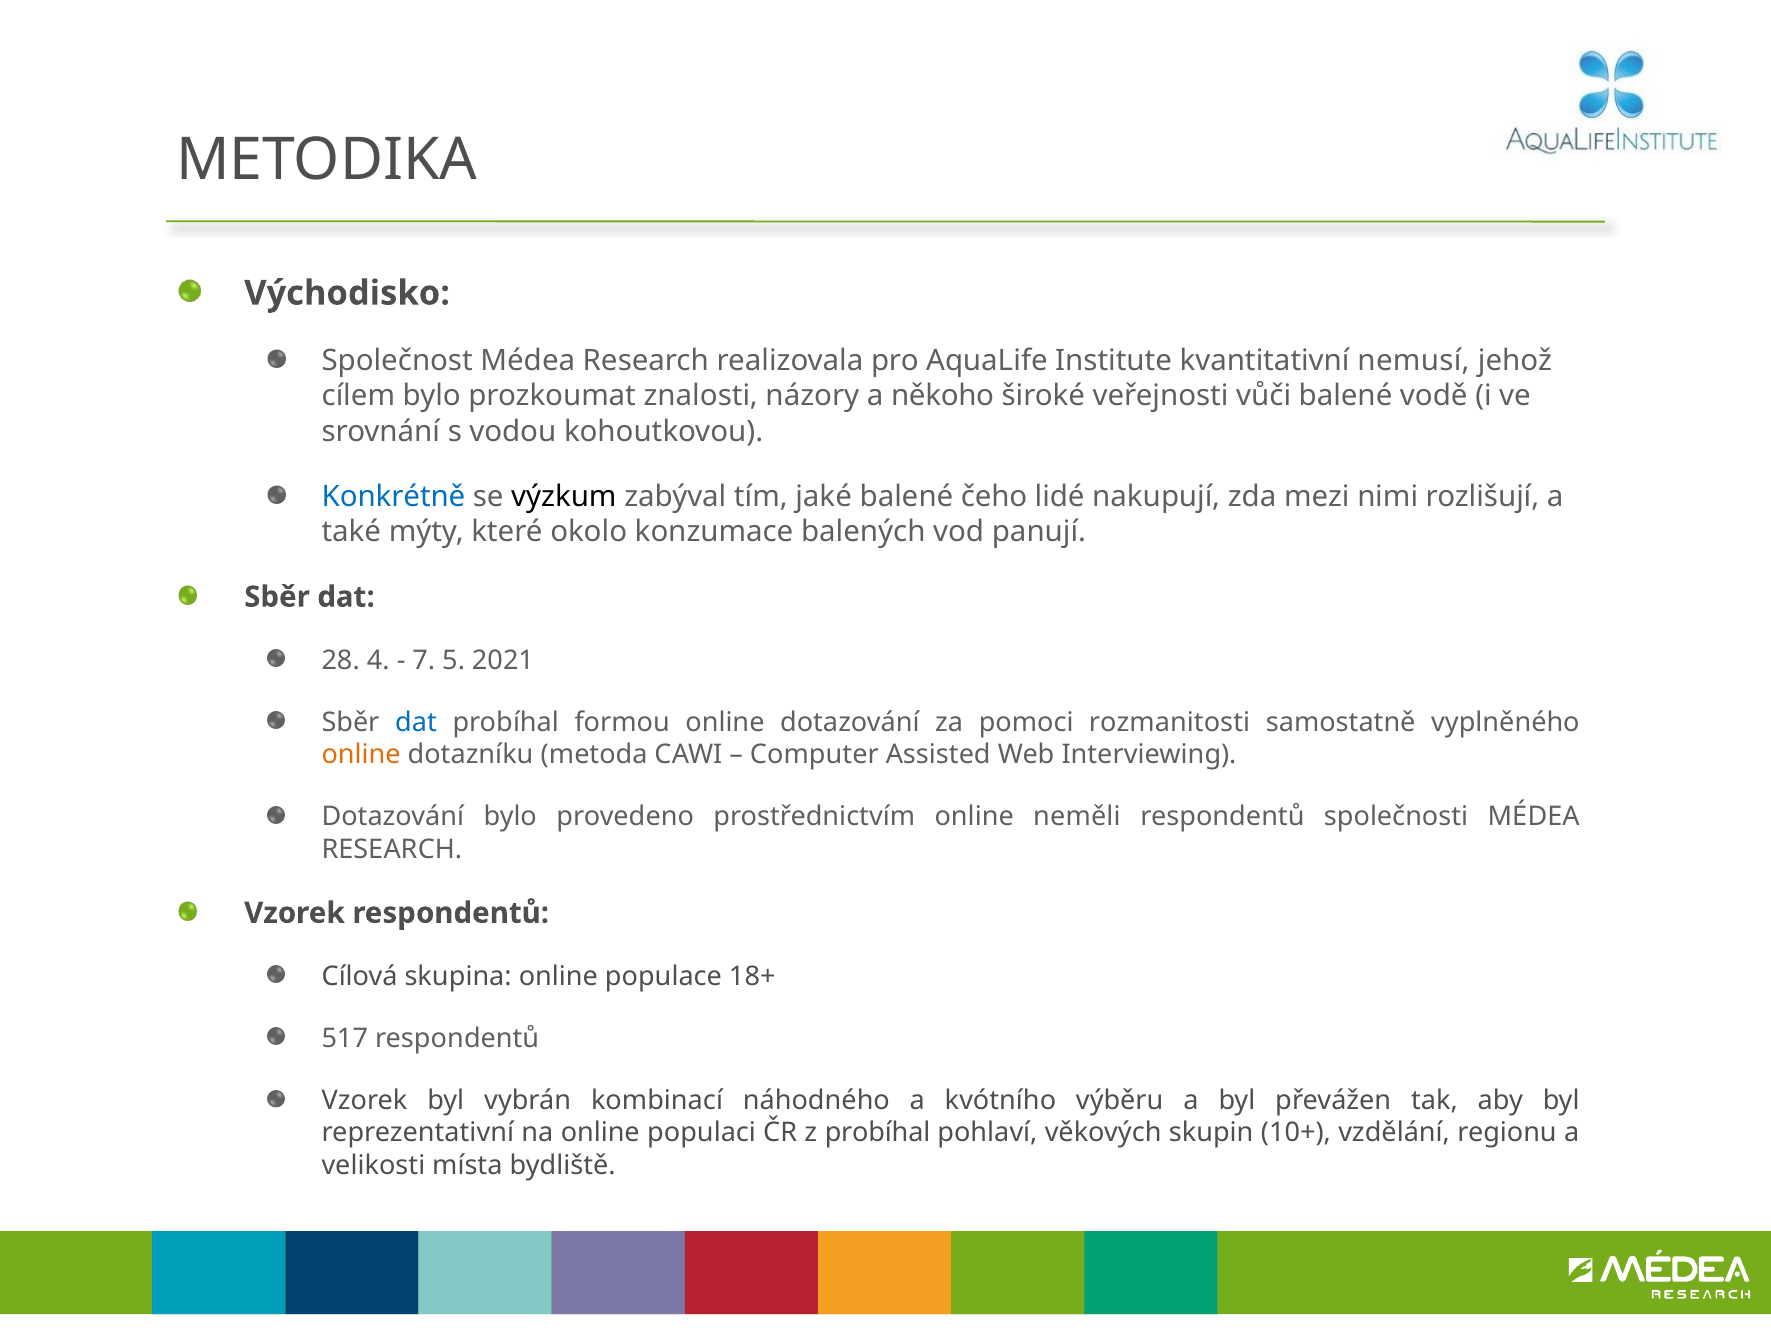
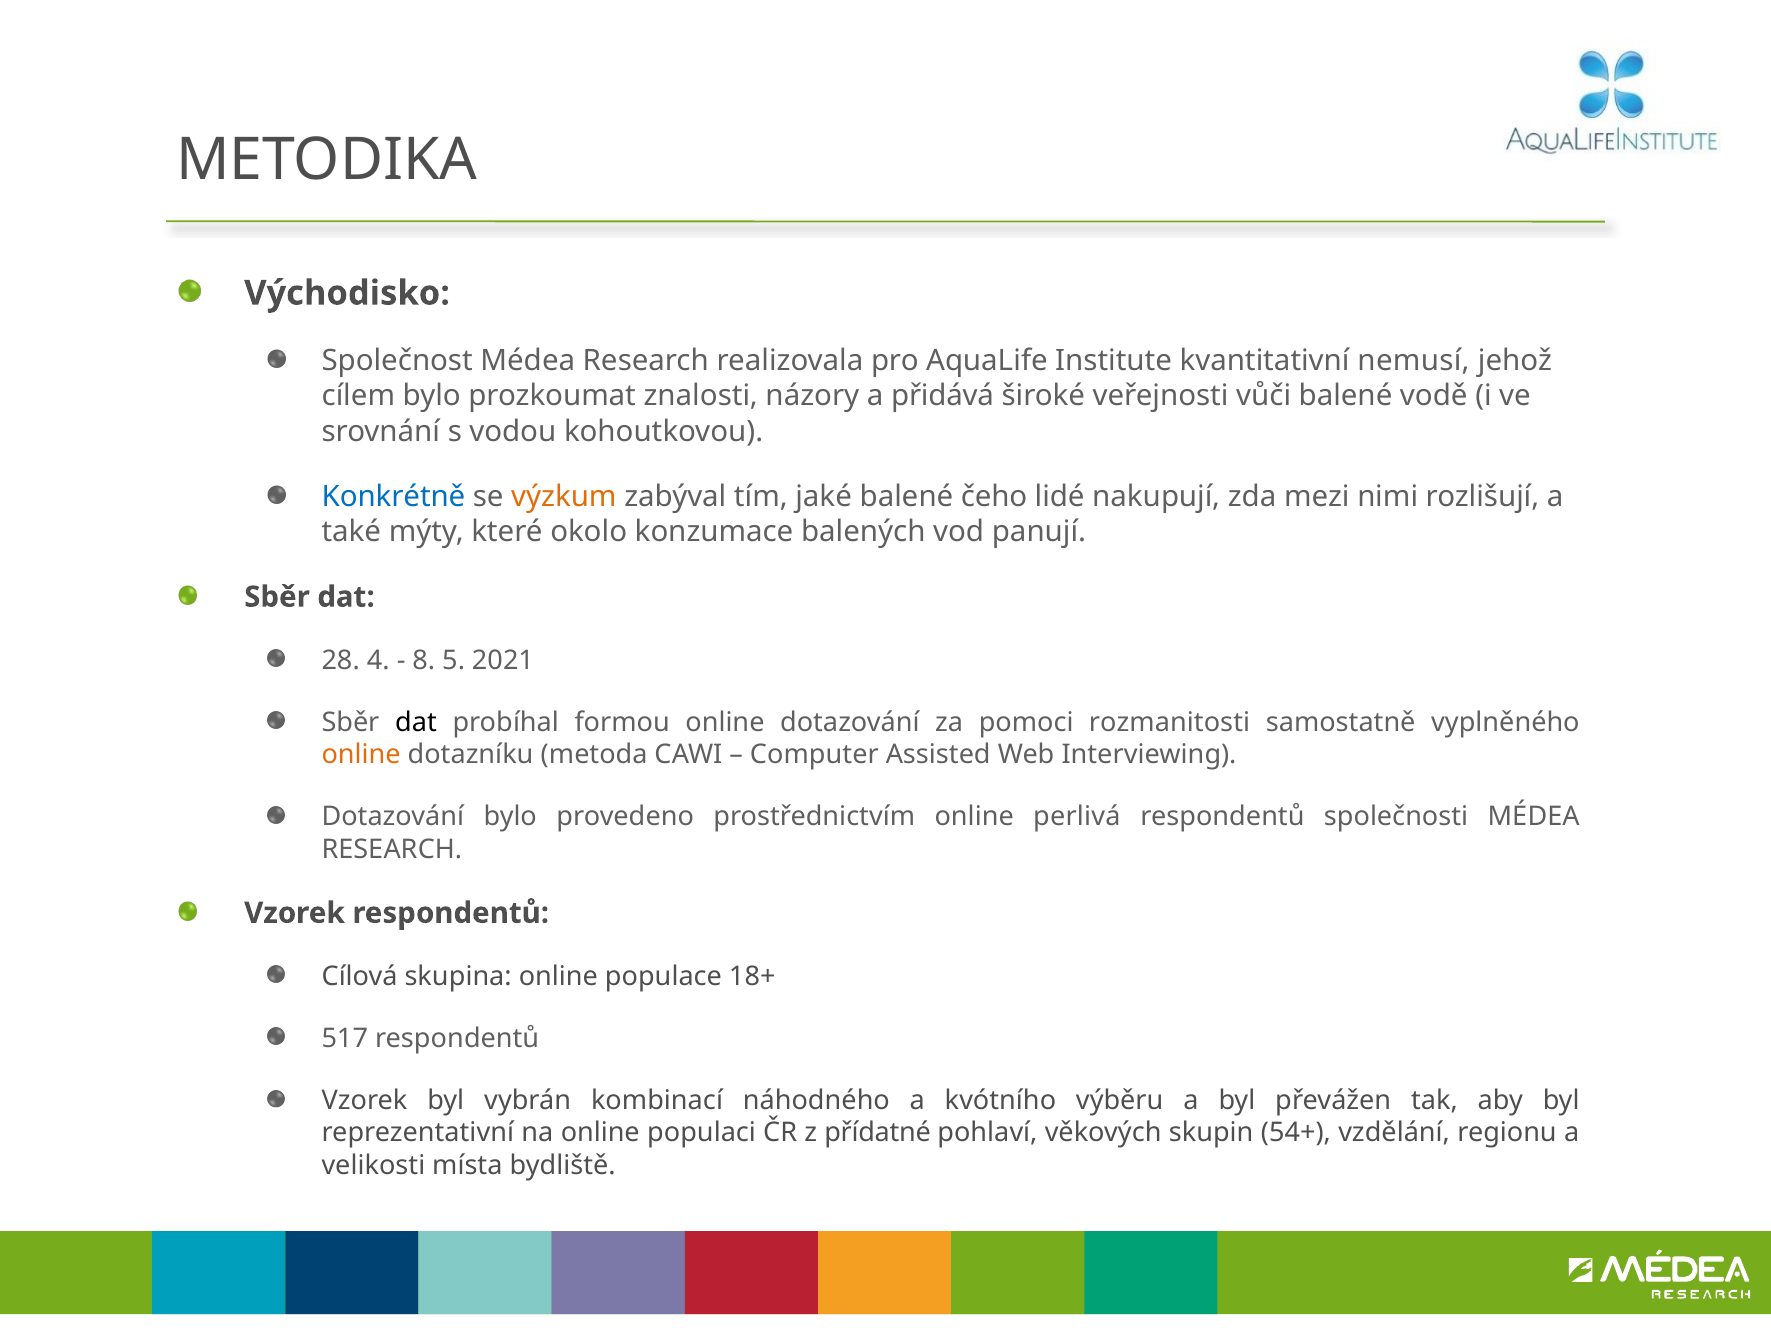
někoho: někoho -> přidává
výzkum colour: black -> orange
7: 7 -> 8
dat at (416, 722) colour: blue -> black
neměli: neměli -> perlivá
z probíhal: probíhal -> přídatné
10+: 10+ -> 54+
